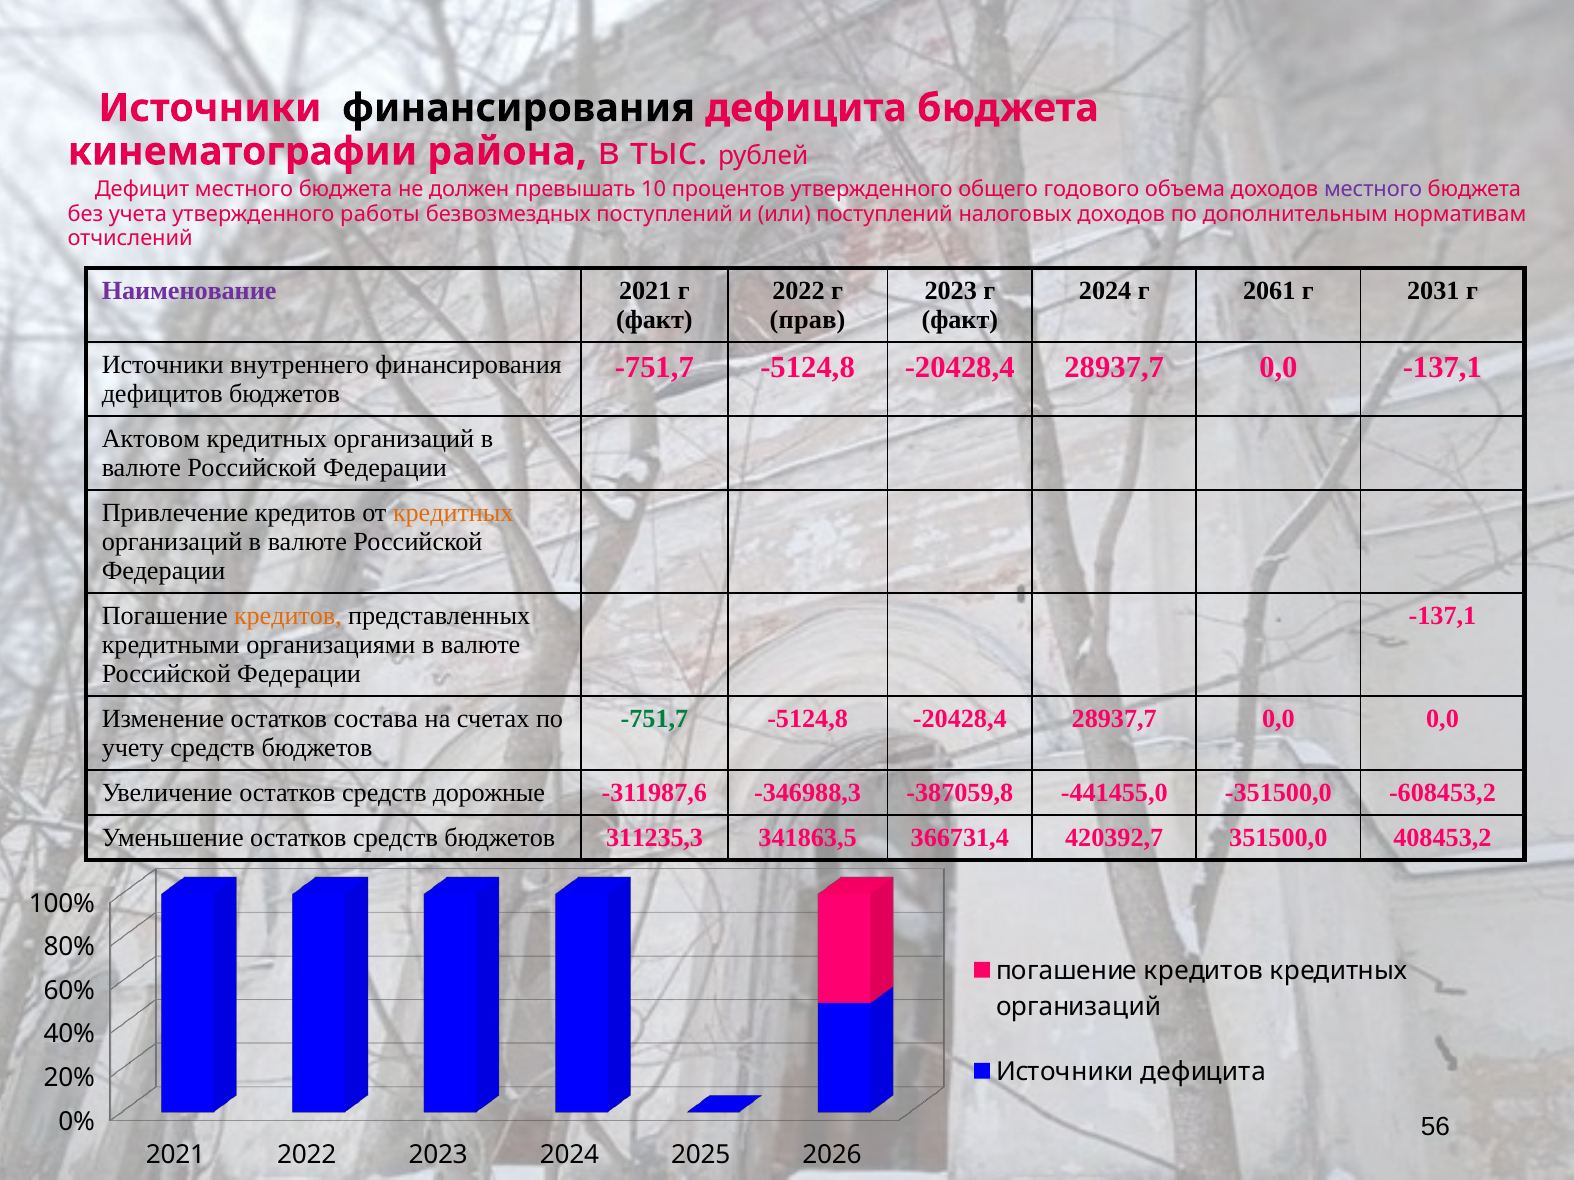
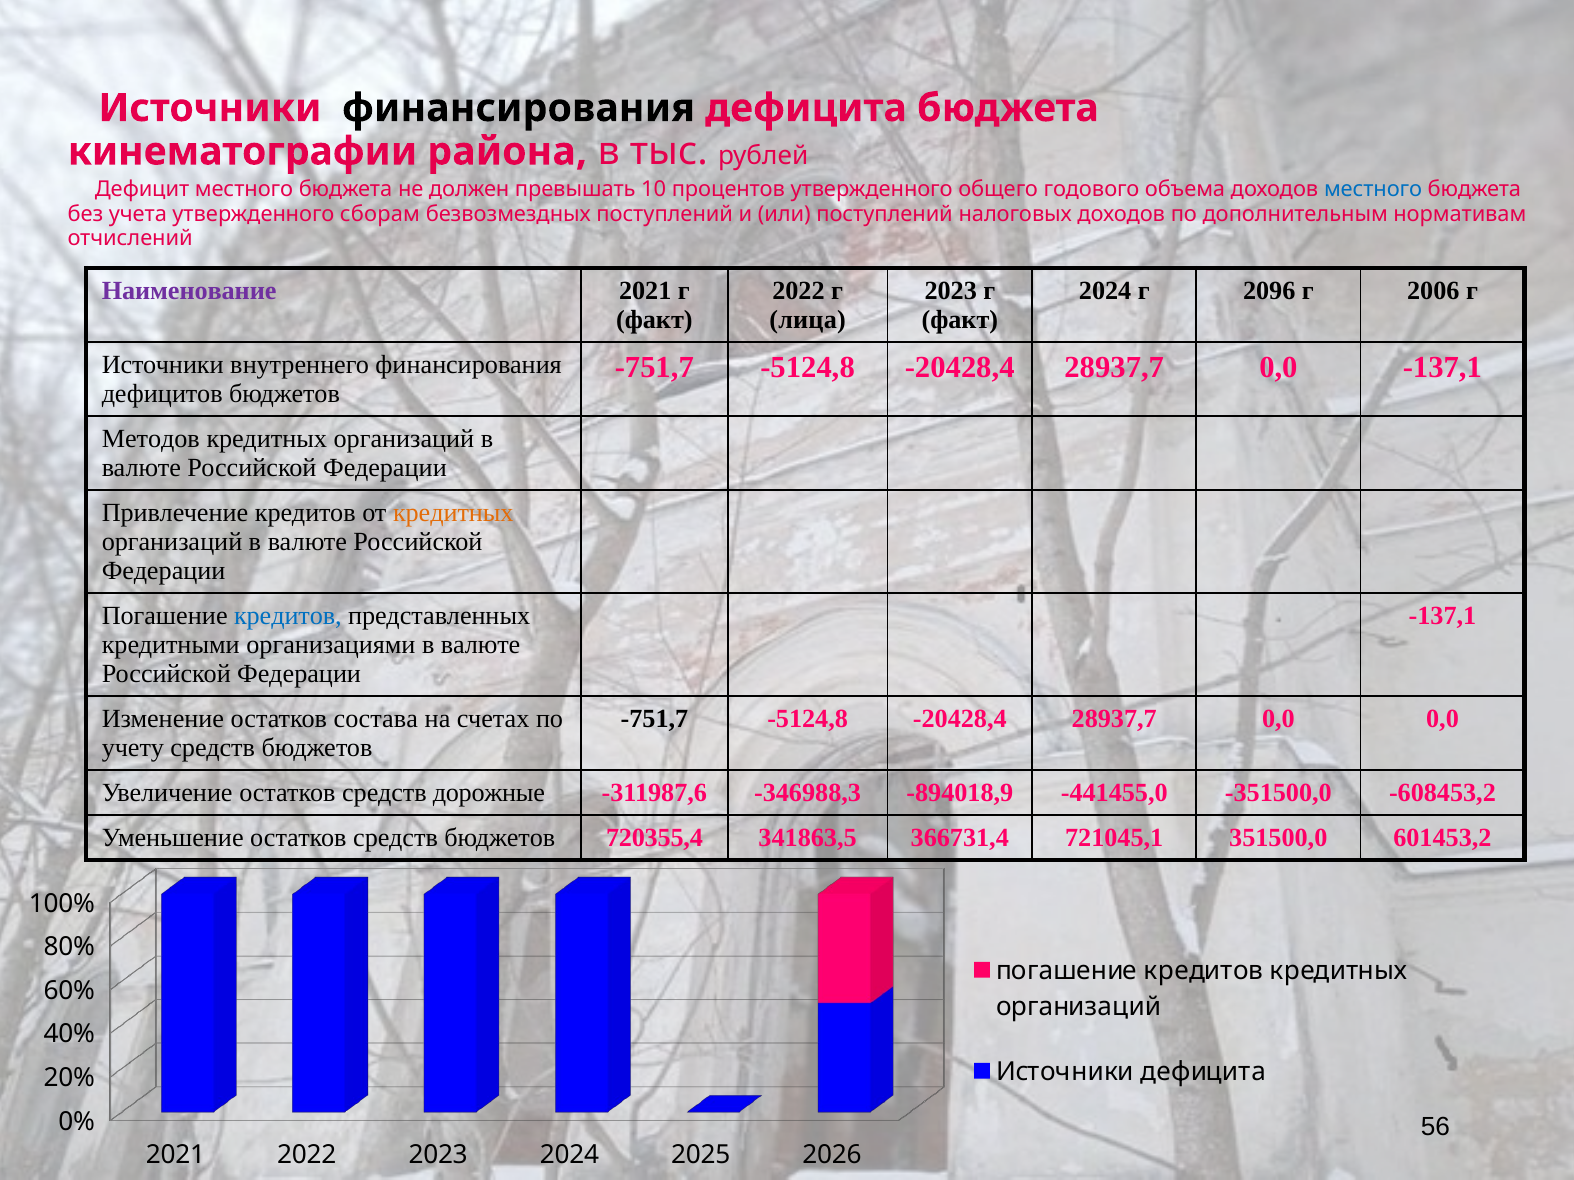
местного at (1373, 189) colour: purple -> blue
работы: работы -> сборам
2061: 2061 -> 2096
2031: 2031 -> 2006
прав: прав -> лица
Актовом: Актовом -> Методов
кредитов at (288, 616) colour: orange -> blue
-751,7 at (654, 719) colour: green -> black
-387059,8: -387059,8 -> -894018,9
311235,3: 311235,3 -> 720355,4
420392,7: 420392,7 -> 721045,1
408453,2: 408453,2 -> 601453,2
